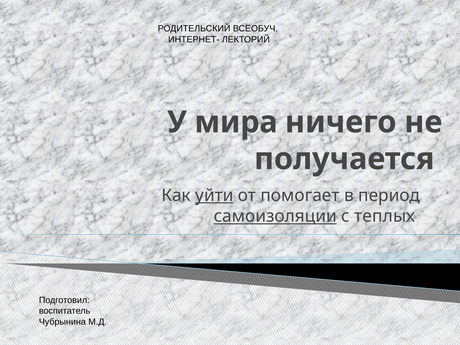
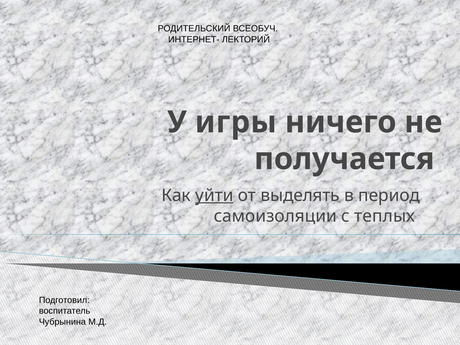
мира: мира -> игры
помогает: помогает -> выделять
самоизоляции underline: present -> none
